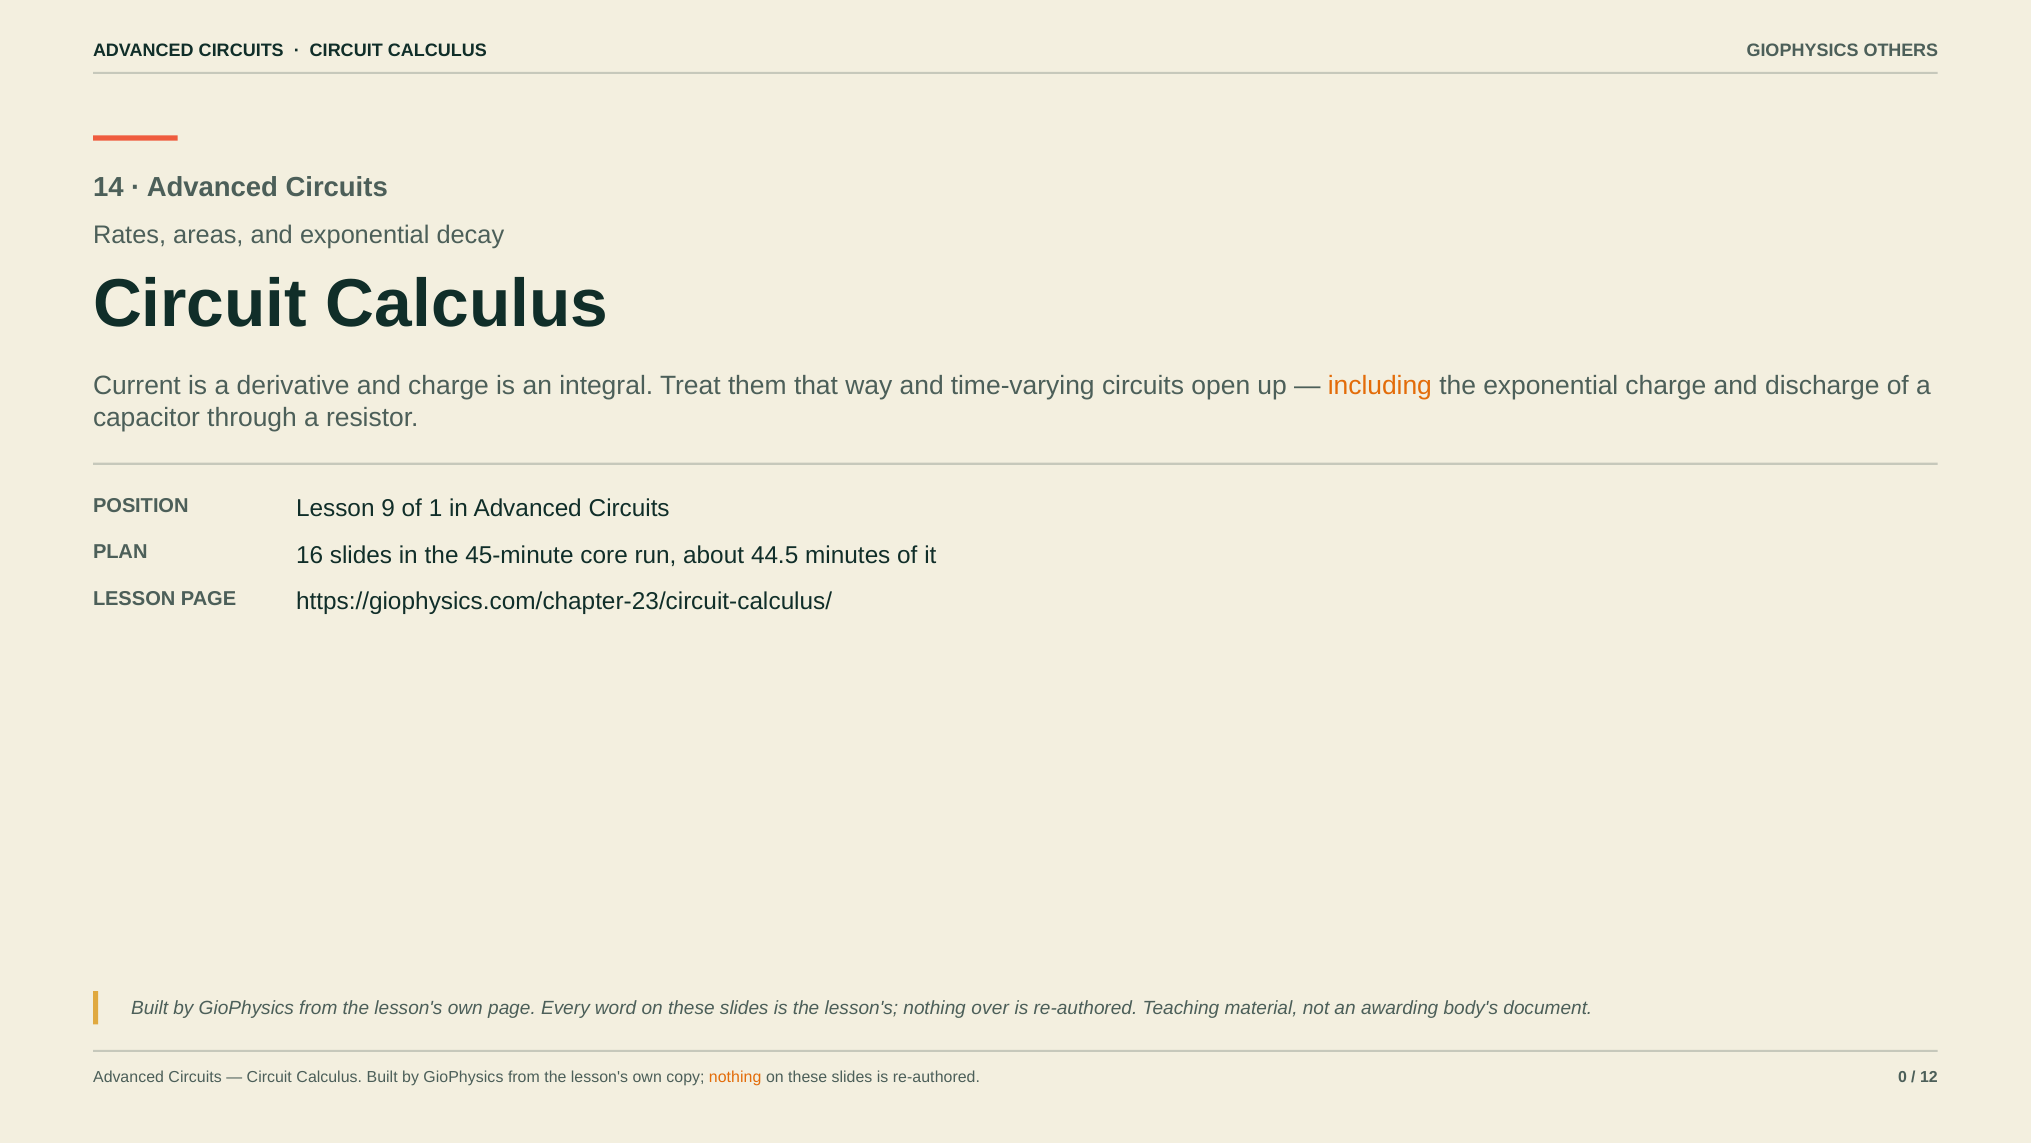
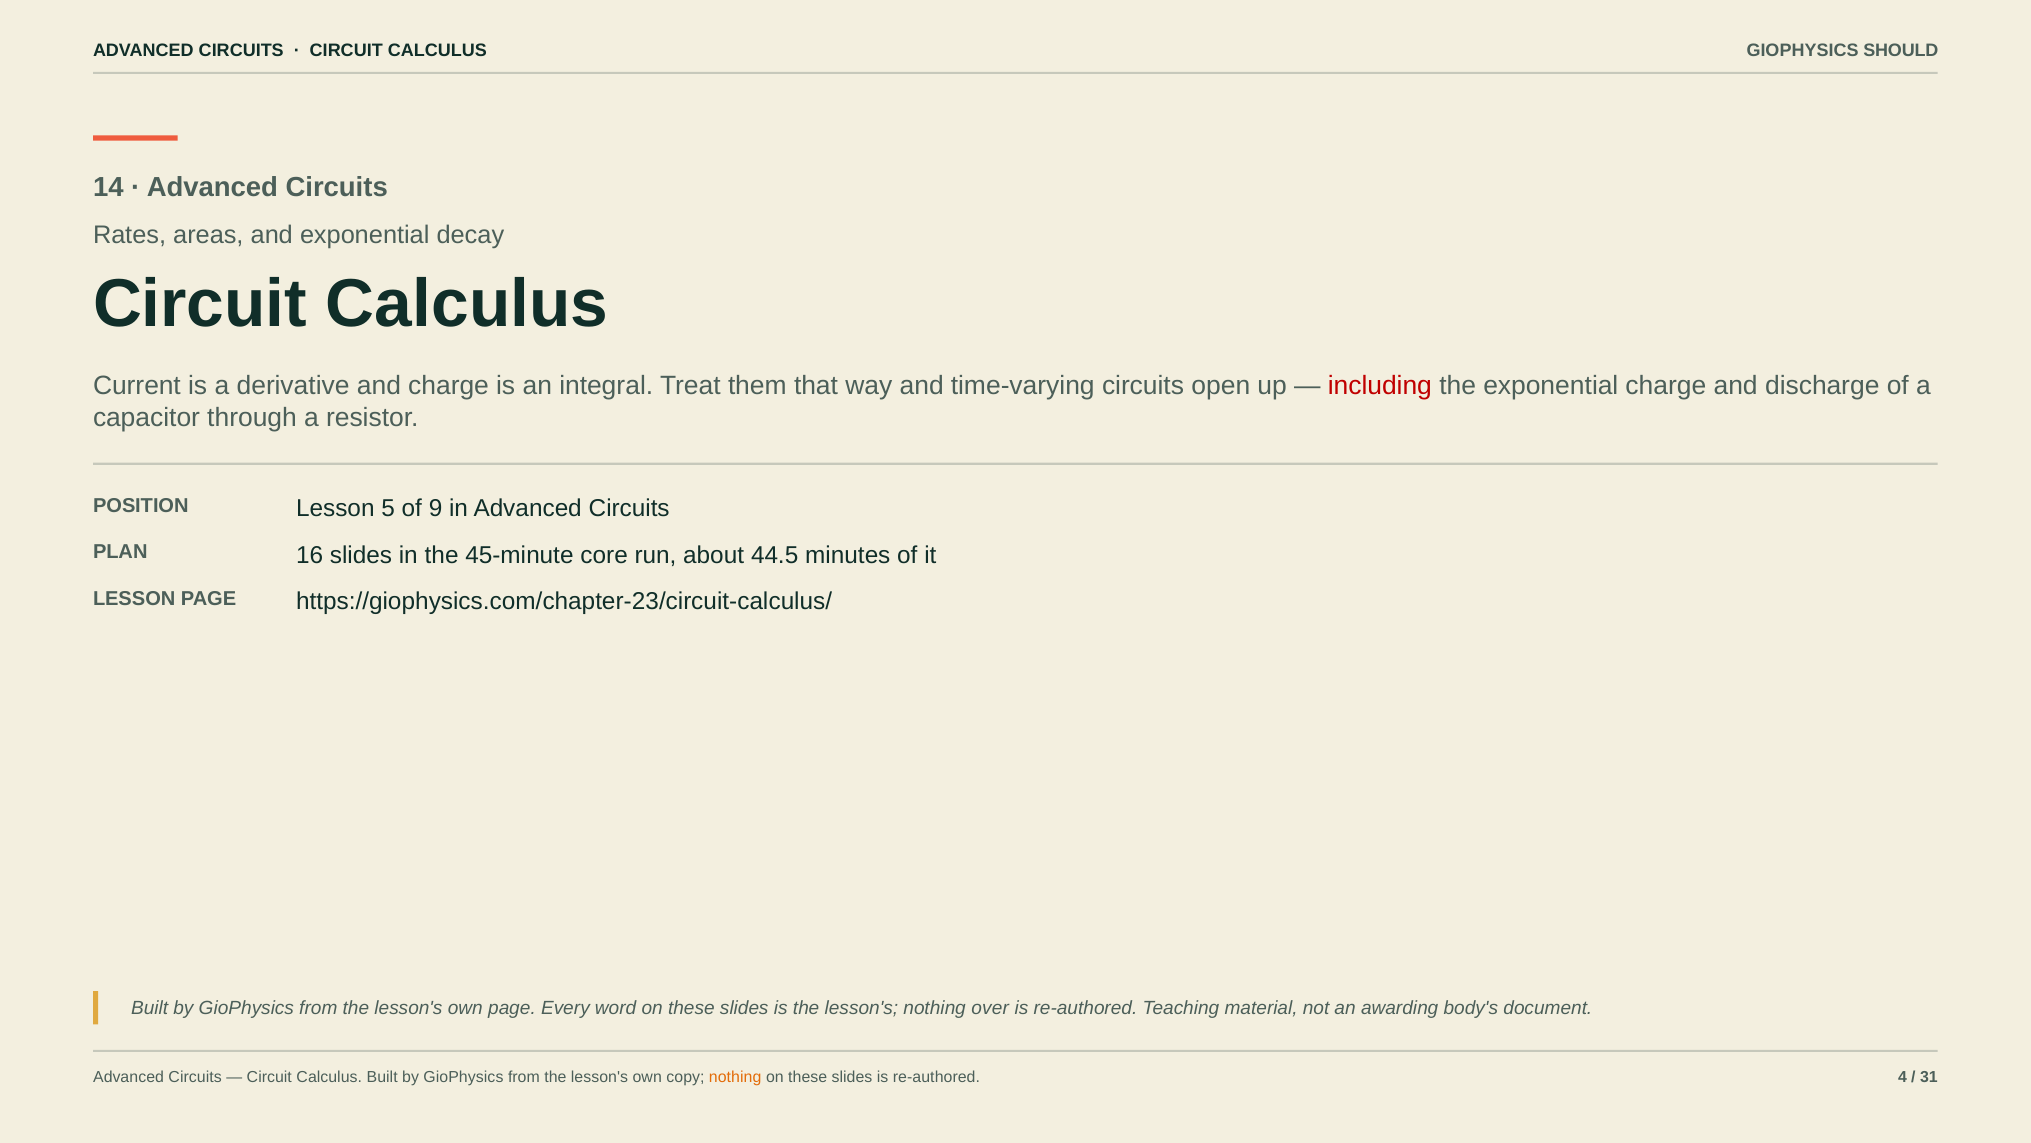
OTHERS: OTHERS -> SHOULD
including colour: orange -> red
9: 9 -> 5
1: 1 -> 9
0: 0 -> 4
12: 12 -> 31
